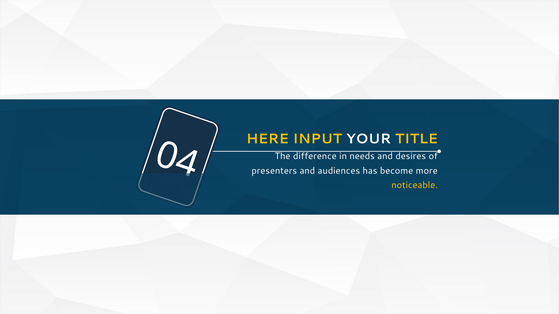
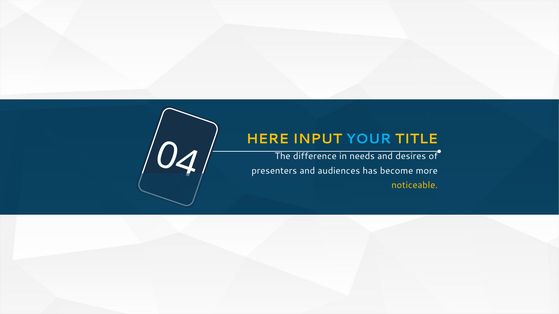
YOUR colour: white -> light blue
